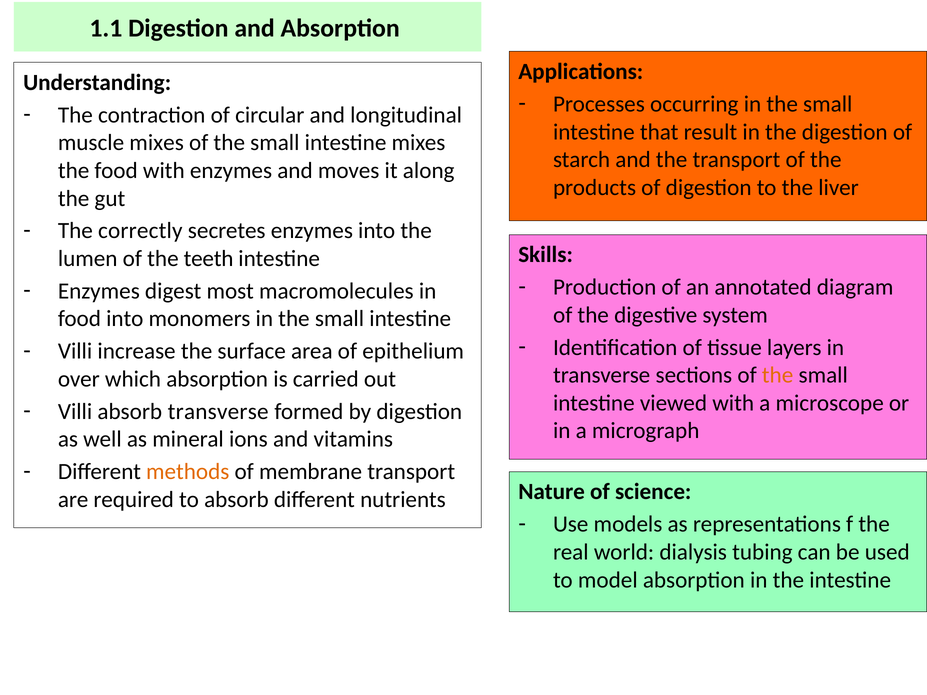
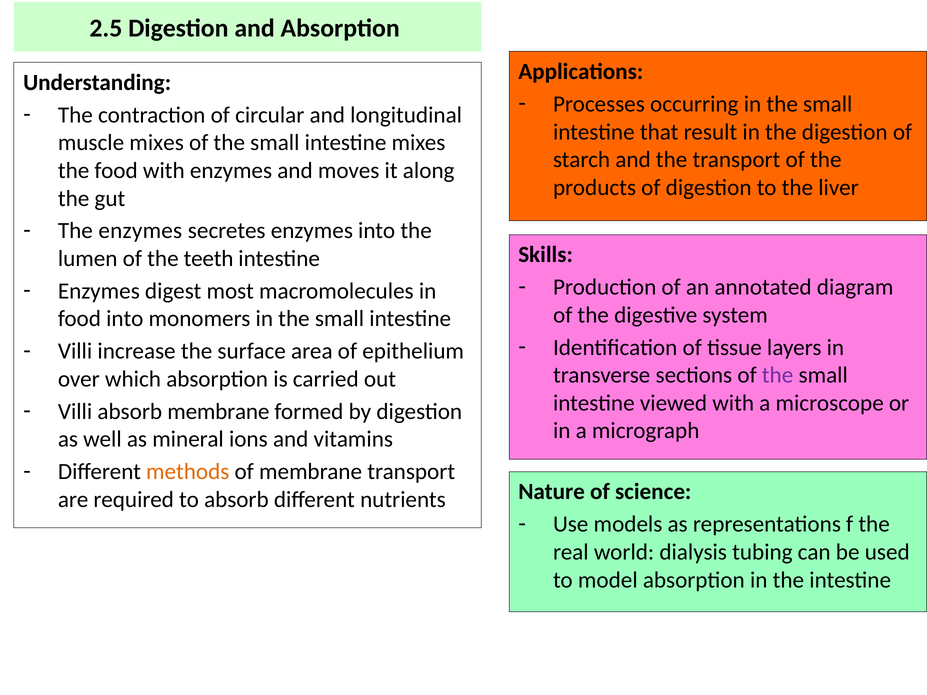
1.1: 1.1 -> 2.5
The correctly: correctly -> enzymes
the at (778, 375) colour: orange -> purple
absorb transverse: transverse -> membrane
